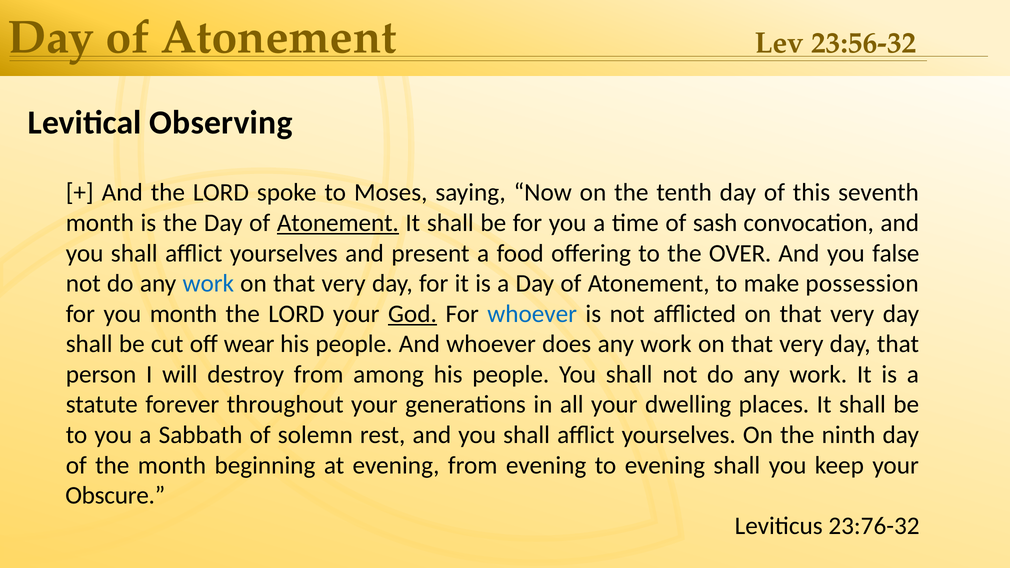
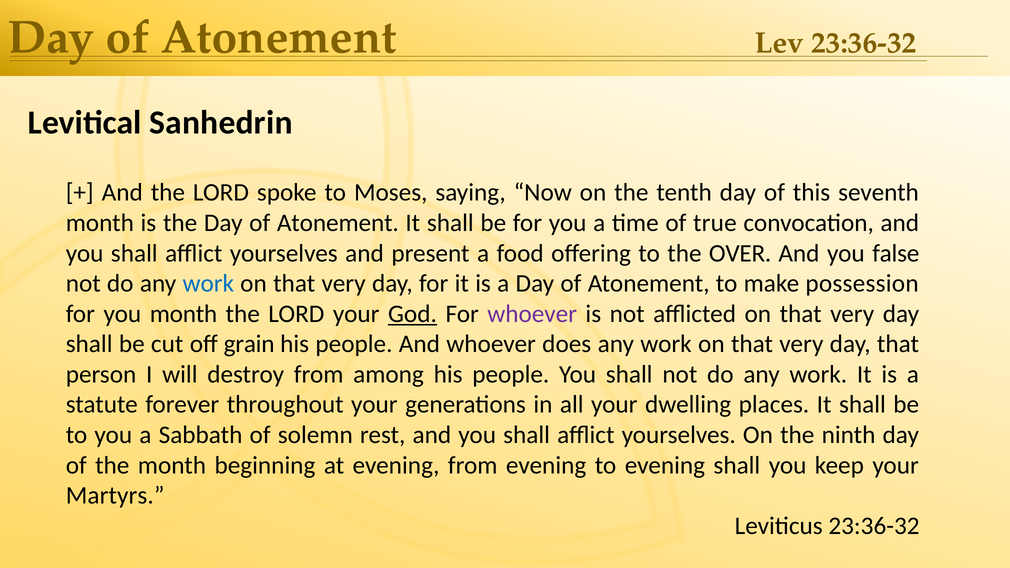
Lev 23:56-32: 23:56-32 -> 23:36-32
Observing: Observing -> Sanhedrin
Atonement at (338, 223) underline: present -> none
sash: sash -> true
whoever at (532, 314) colour: blue -> purple
wear: wear -> grain
Obscure: Obscure -> Martyrs
Leviticus 23:76-32: 23:76-32 -> 23:36-32
